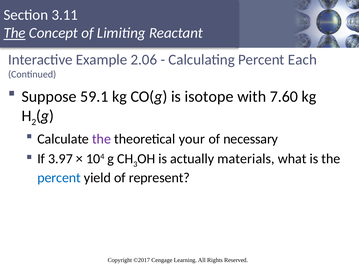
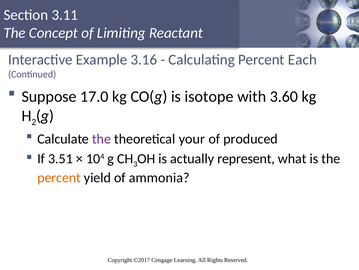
The at (15, 33) underline: present -> none
2.06: 2.06 -> 3.16
59.1: 59.1 -> 17.0
7.60: 7.60 -> 3.60
necessary: necessary -> produced
3.97: 3.97 -> 3.51
materials: materials -> represent
percent at (59, 177) colour: blue -> orange
represent: represent -> ammonia
